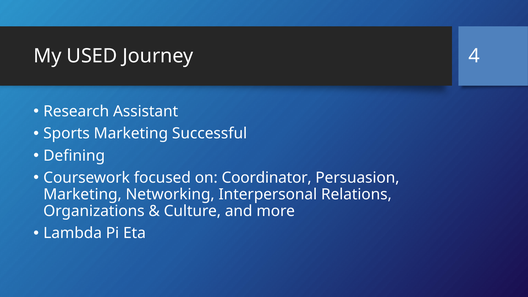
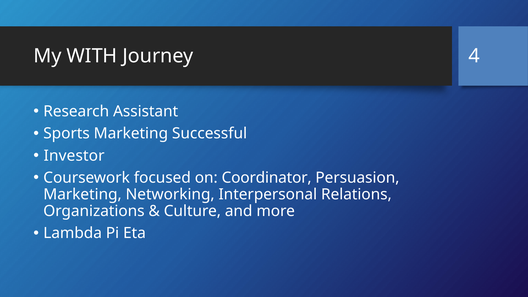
USED: USED -> WITH
Defining: Defining -> Investor
